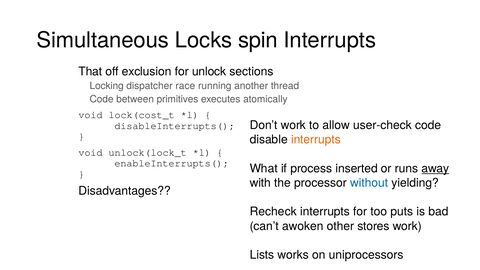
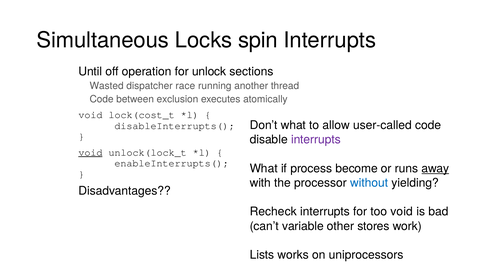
That: That -> Until
exclusion: exclusion -> operation
Locking: Locking -> Wasted
primitives: primitives -> exclusion
Don’t work: work -> what
user-check: user-check -> user-called
interrupts at (316, 140) colour: orange -> purple
void at (90, 152) underline: none -> present
inserted: inserted -> become
too puts: puts -> void
awoken: awoken -> variable
